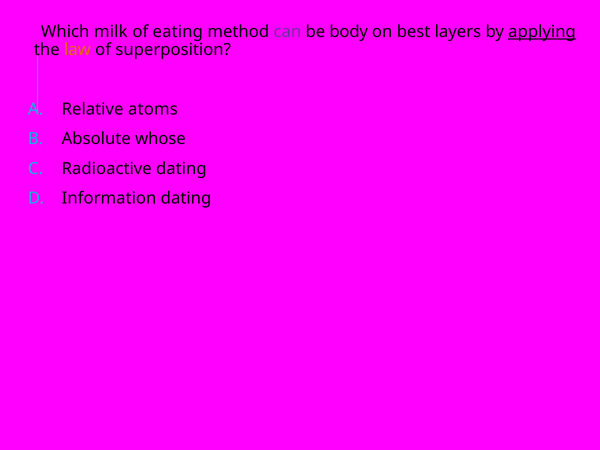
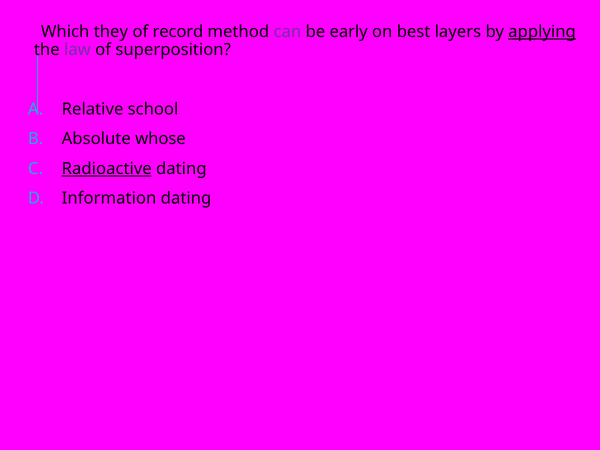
milk: milk -> they
eating: eating -> record
body: body -> early
law colour: orange -> purple
atoms: atoms -> school
Radioactive underline: none -> present
